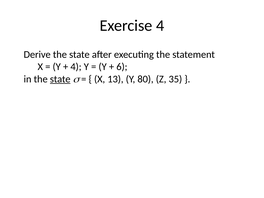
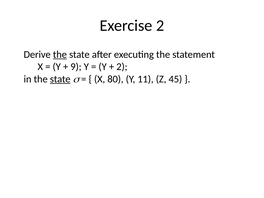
Exercise 4: 4 -> 2
the at (60, 54) underline: none -> present
4 at (76, 67): 4 -> 9
6 at (122, 67): 6 -> 2
13: 13 -> 80
80: 80 -> 11
35: 35 -> 45
